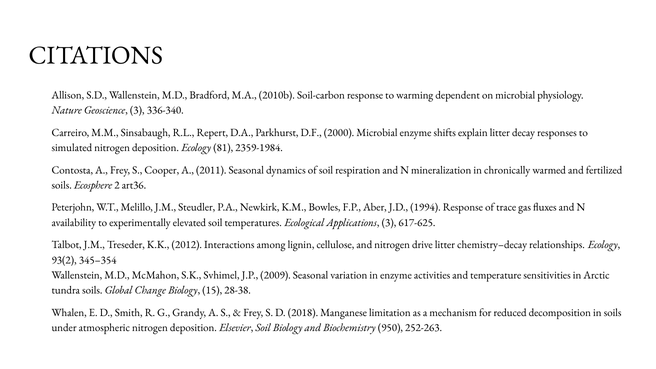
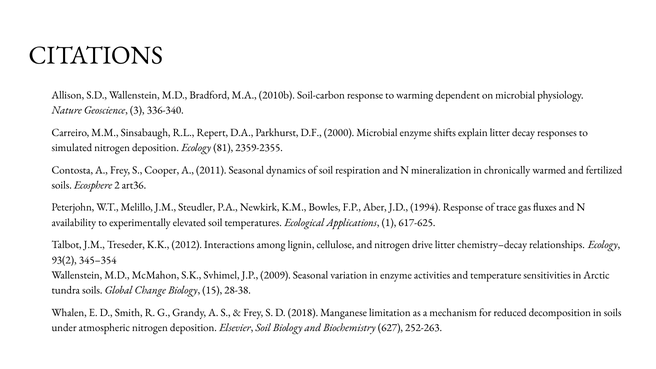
2359-1984: 2359-1984 -> 2359-2355
Applications 3: 3 -> 1
950: 950 -> 627
